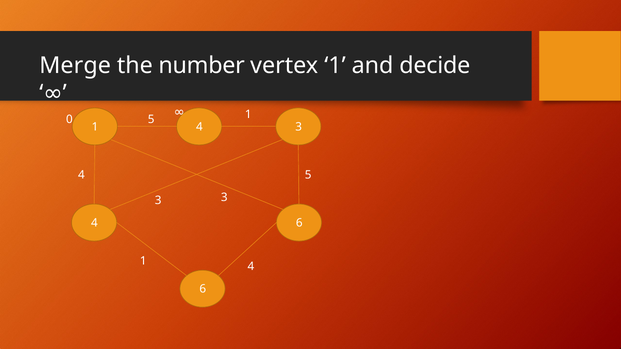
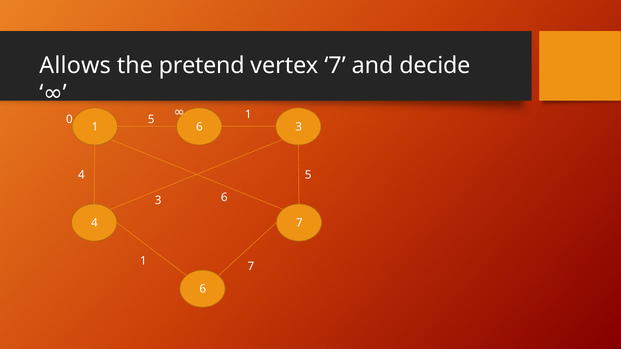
Merge: Merge -> Allows
number: number -> pretend
vertex 1: 1 -> 7
4 at (199, 127): 4 -> 6
3 3: 3 -> 6
6 at (299, 223): 6 -> 7
4 at (251, 267): 4 -> 7
